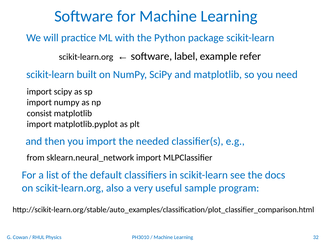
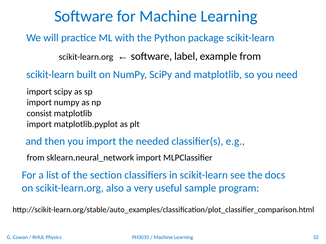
example refer: refer -> from
default: default -> section
